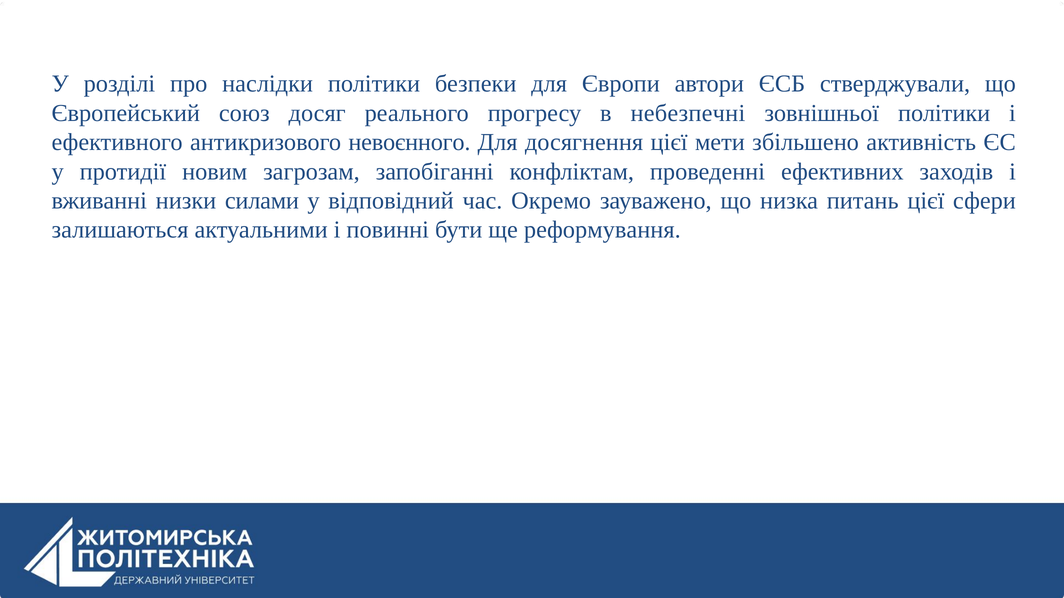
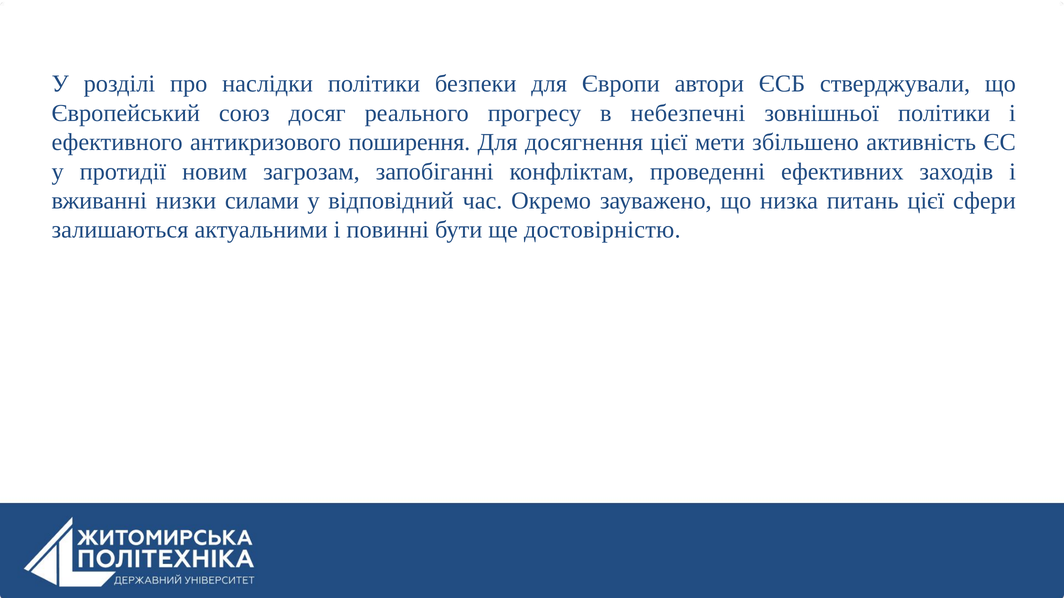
невоєнного: невоєнного -> поширення
реформування: реформування -> достовірністю
